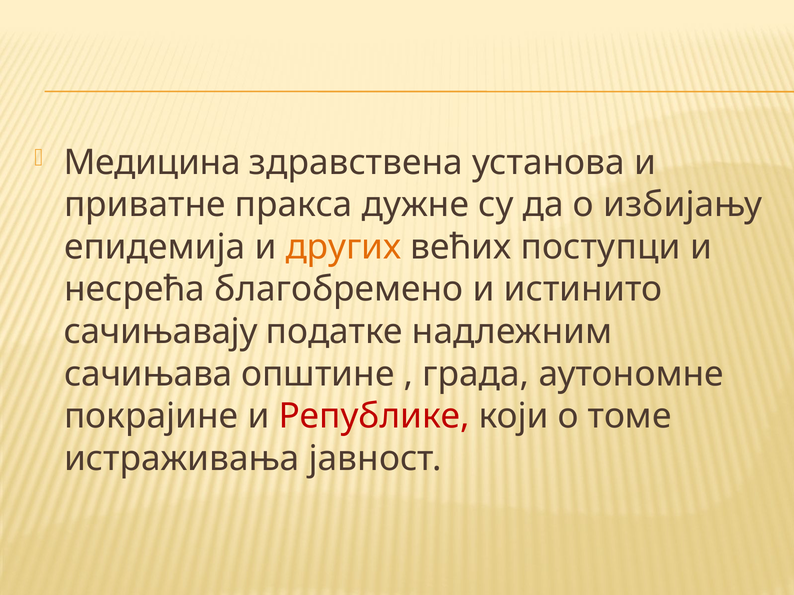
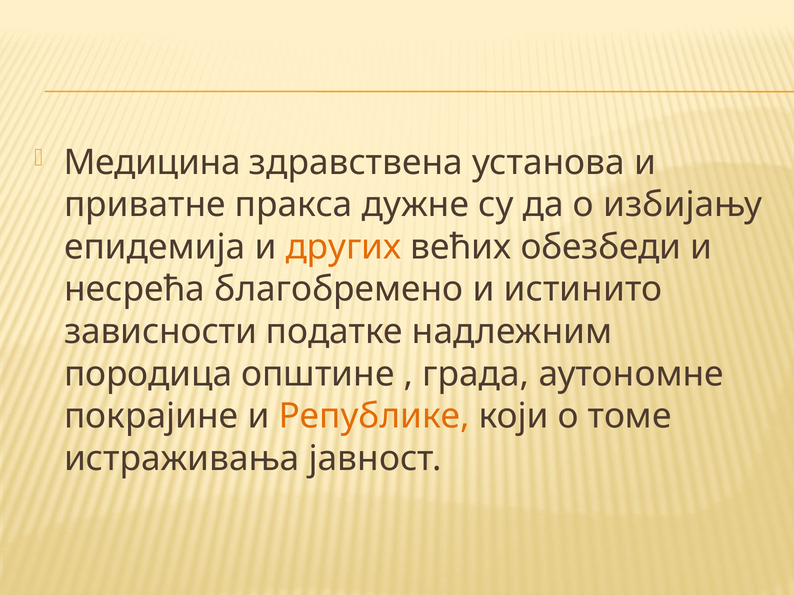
поступци: поступци -> обезбеди
сачињавају: сачињавају -> зависности
сачињава: сачињава -> породица
Републике colour: red -> orange
